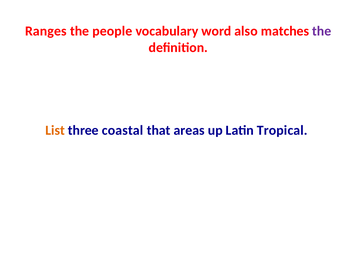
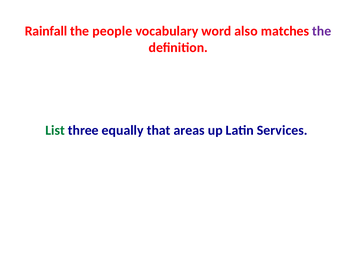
Ranges: Ranges -> Rainfall
List colour: orange -> green
coastal: coastal -> equally
Tropical: Tropical -> Services
